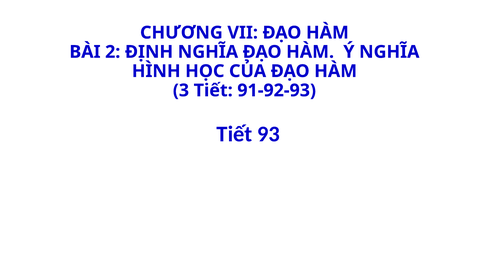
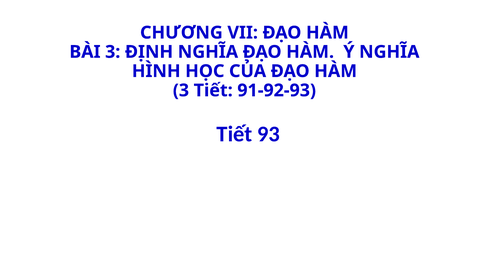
BÀI 2: 2 -> 3
